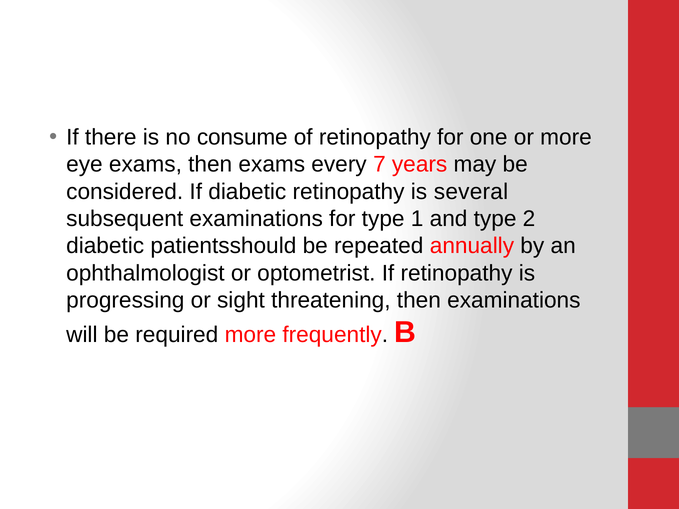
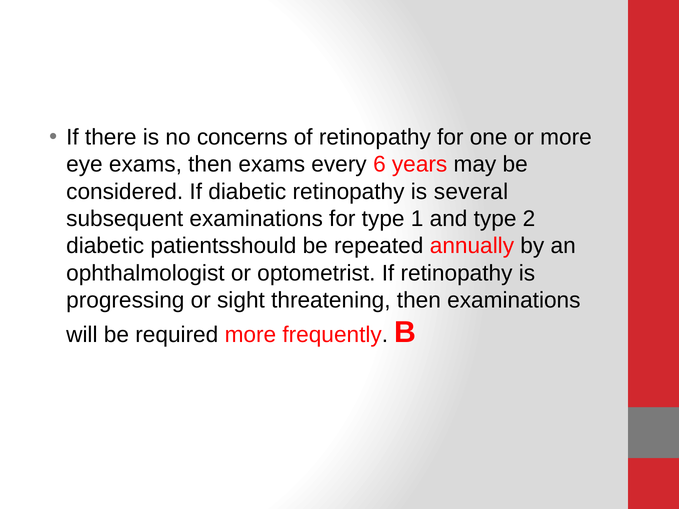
consume: consume -> concerns
7: 7 -> 6
